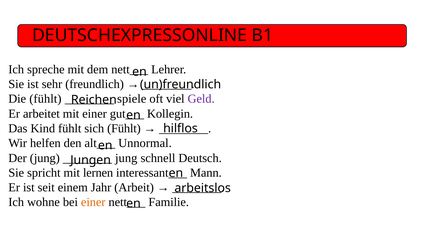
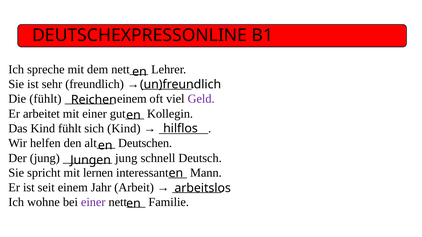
spiele at (132, 99): spiele -> einem
sich Fühlt: Fühlt -> Kind
Unnormal: Unnormal -> Deutschen
einer at (93, 203) colour: orange -> purple
